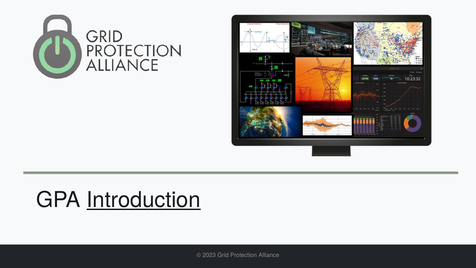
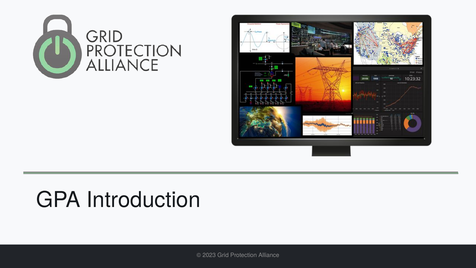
Introduction underline: present -> none
